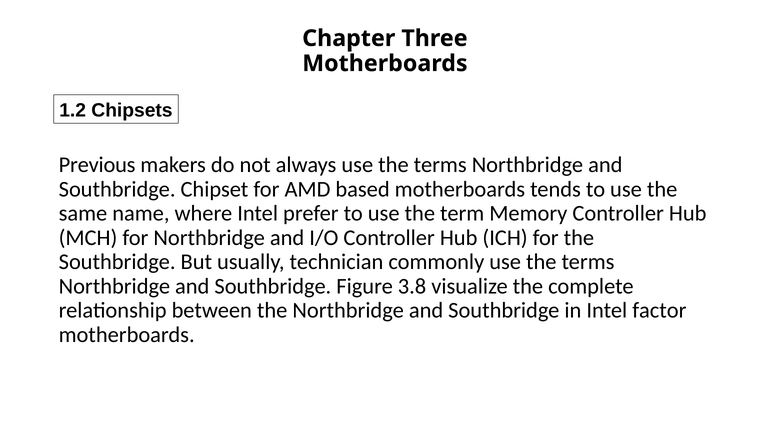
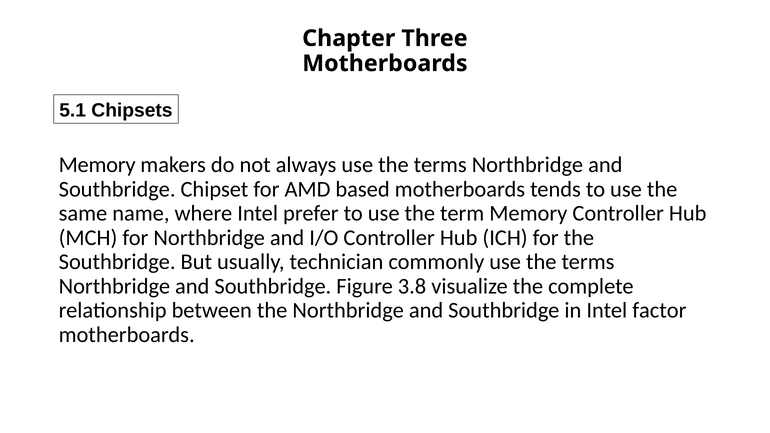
1.2: 1.2 -> 5.1
Previous at (97, 165): Previous -> Memory
